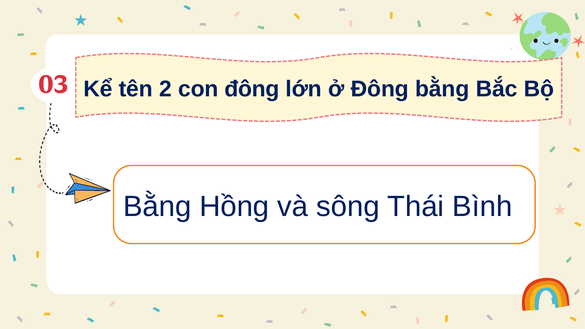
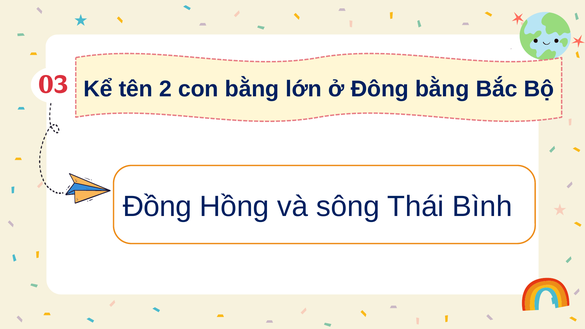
con đông: đông -> bằng
Bằng at (157, 207): Bằng -> Đồng
